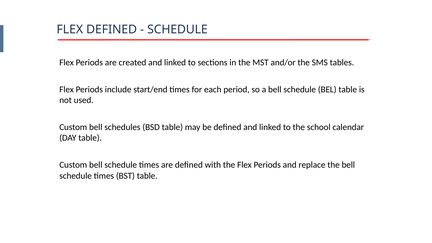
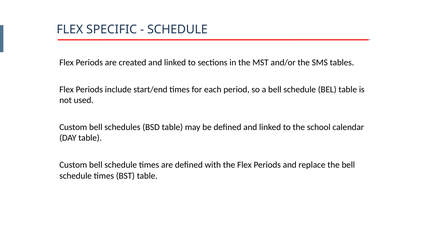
FLEX DEFINED: DEFINED -> SPECIFIC
